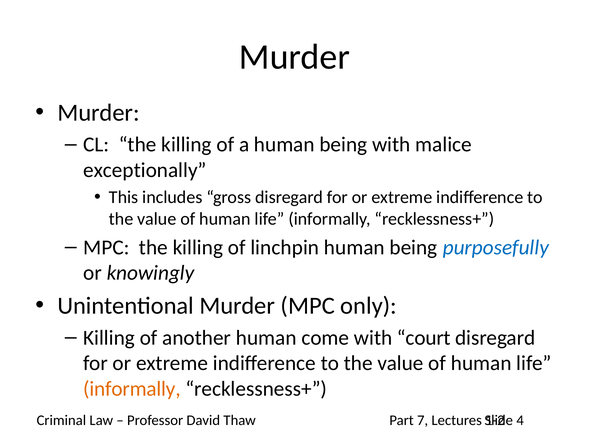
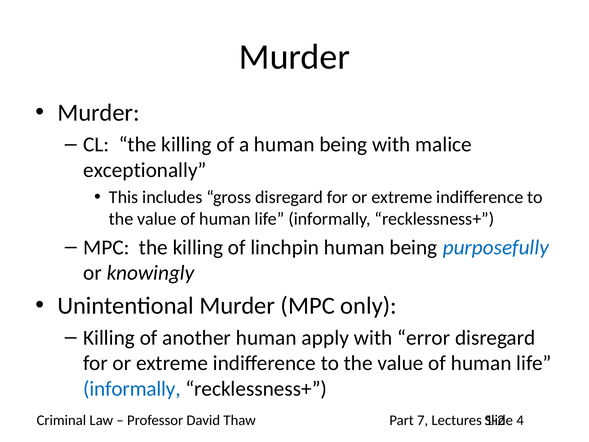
come: come -> apply
court: court -> error
informally at (132, 389) colour: orange -> blue
